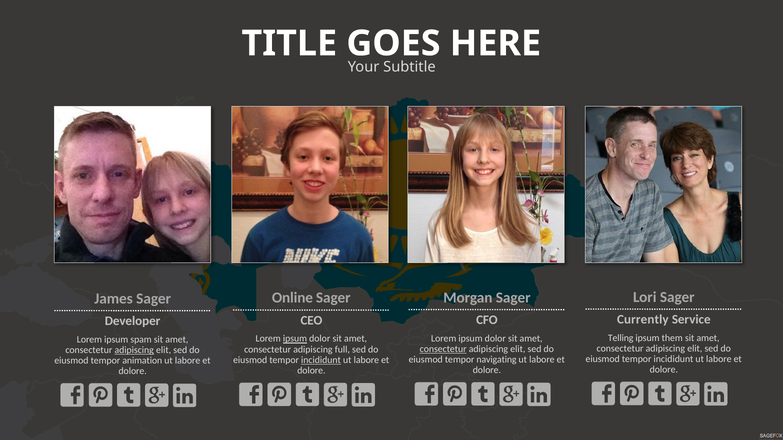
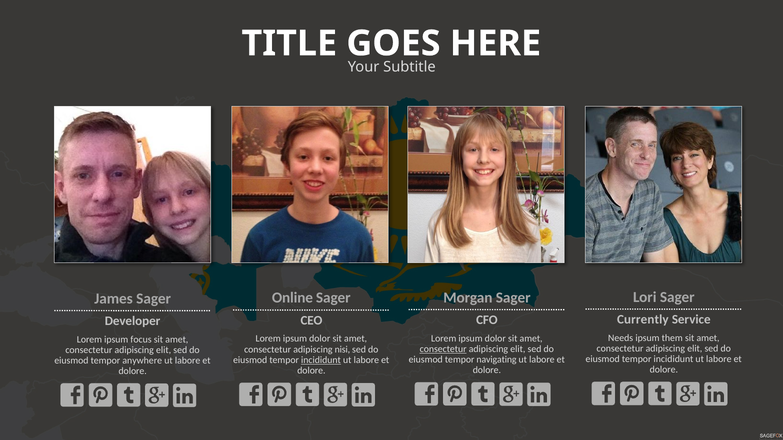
Telling: Telling -> Needs
ipsum at (295, 339) underline: present -> none
spam: spam -> focus
full: full -> nisi
adipiscing at (134, 350) underline: present -> none
animation: animation -> anywhere
